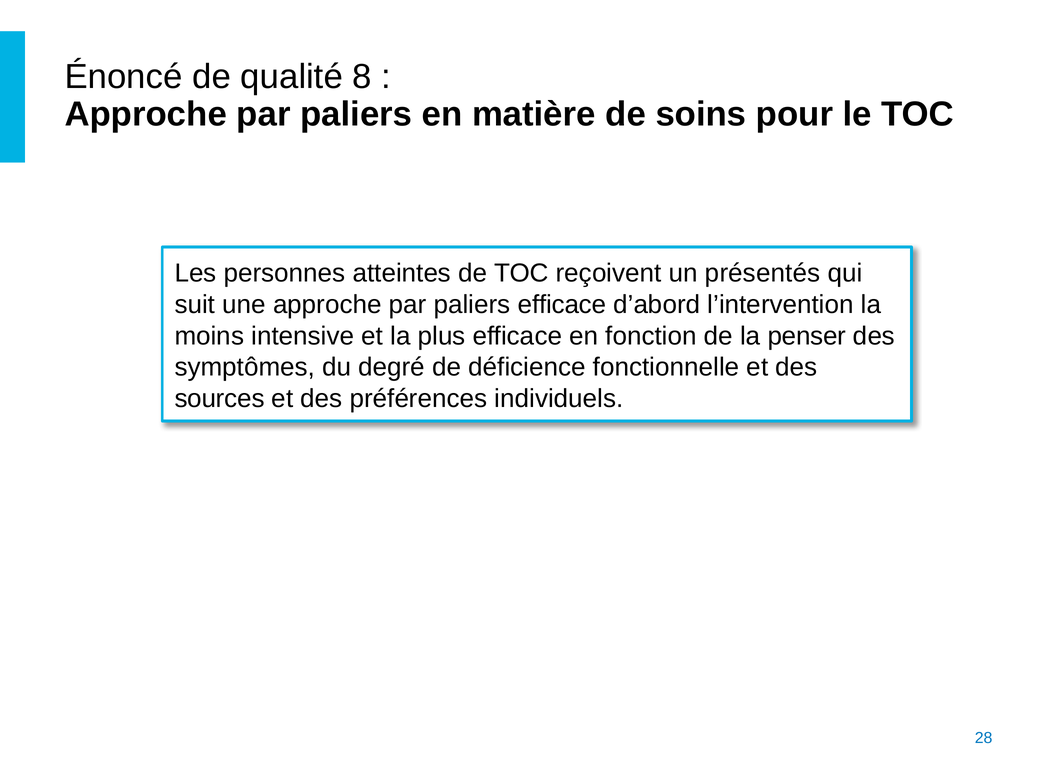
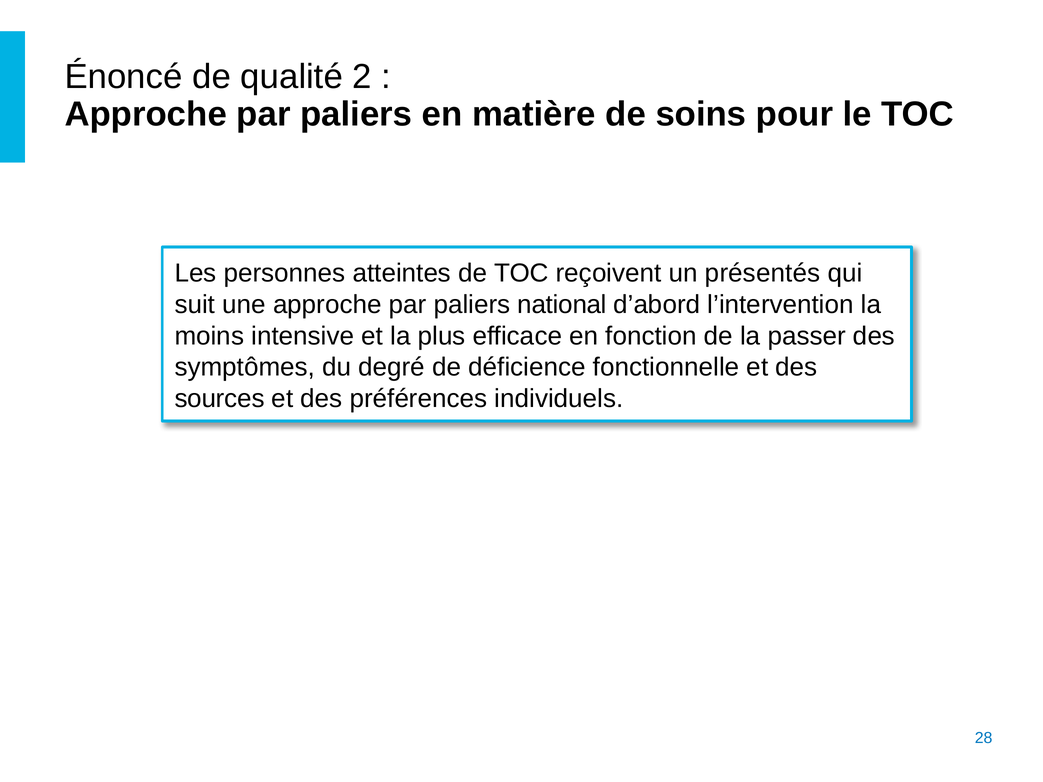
8: 8 -> 2
paliers efficace: efficace -> national
penser: penser -> passer
